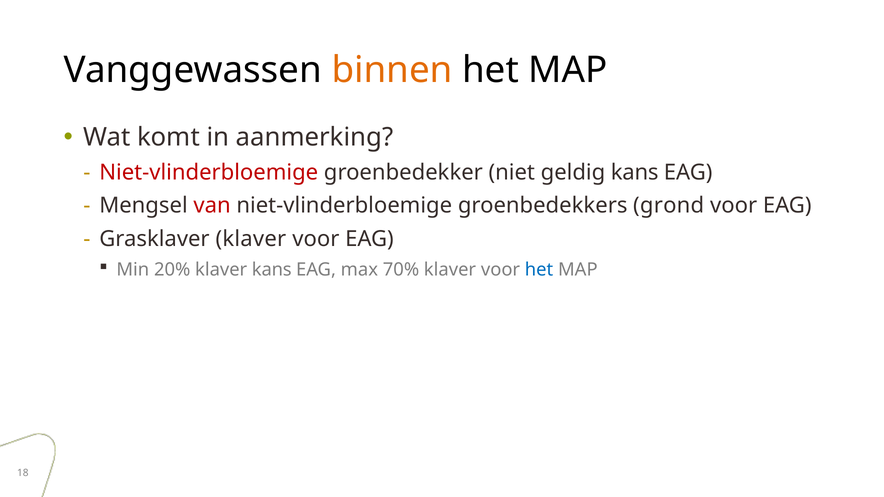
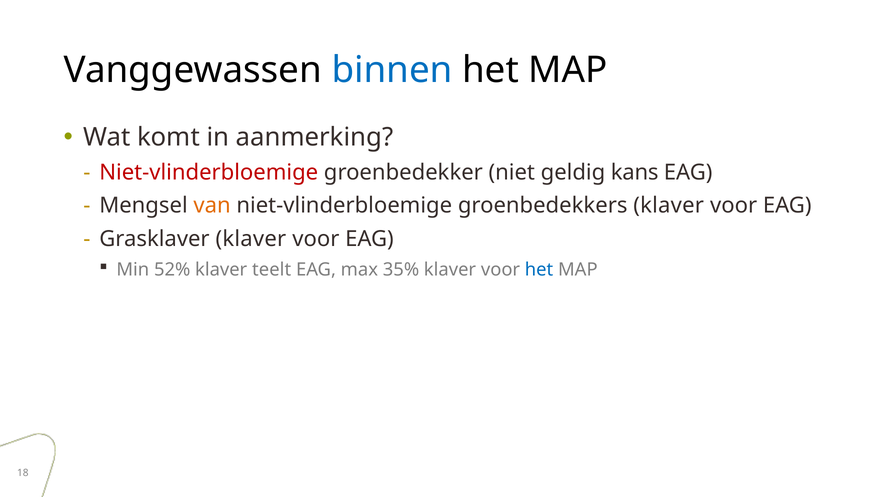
binnen colour: orange -> blue
van colour: red -> orange
groenbedekkers grond: grond -> klaver
20%: 20% -> 52%
klaver kans: kans -> teelt
70%: 70% -> 35%
